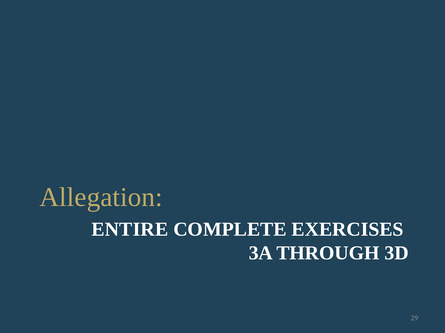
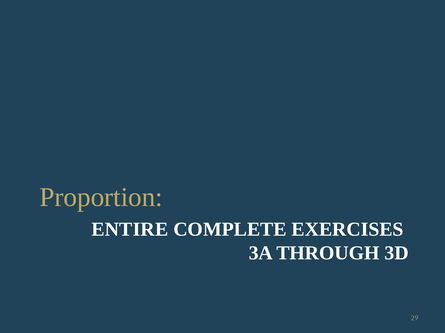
Allegation: Allegation -> Proportion
